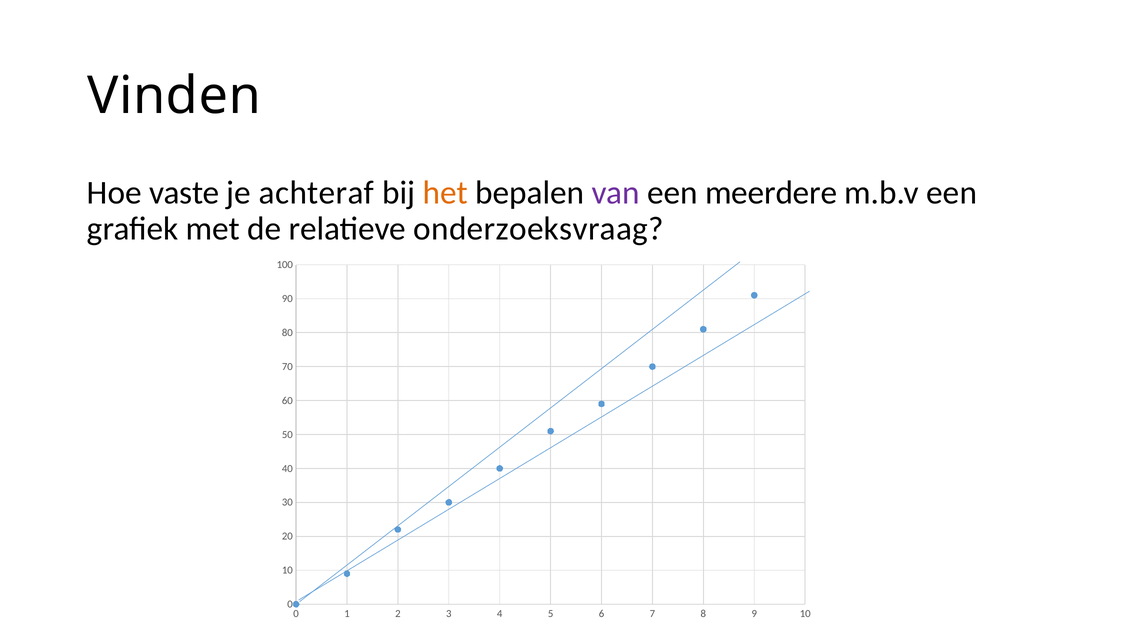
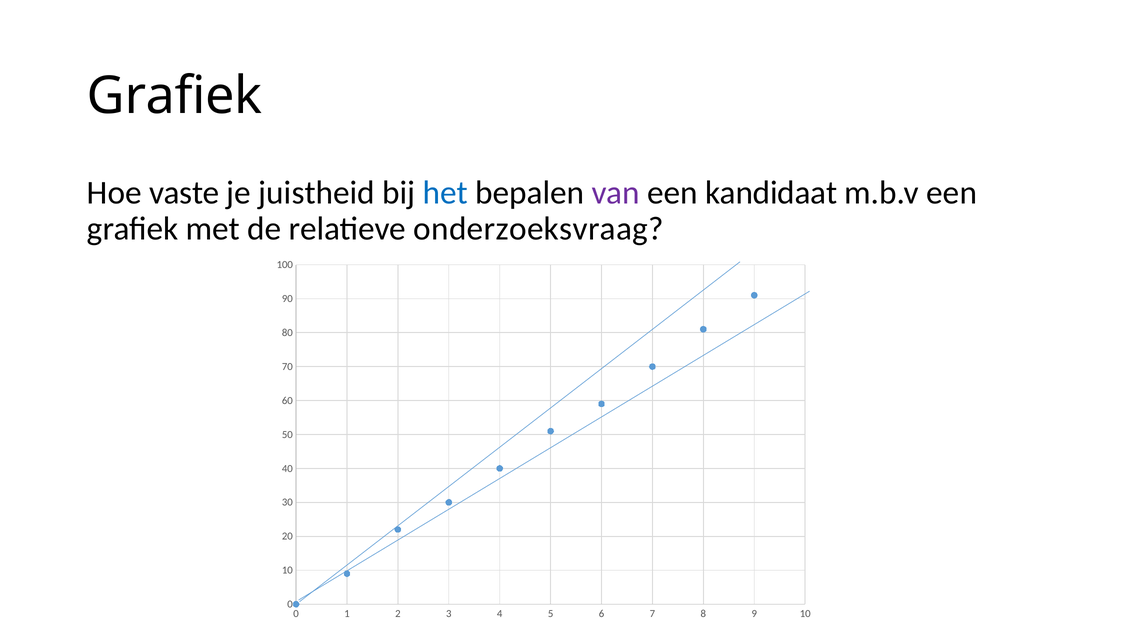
Vinden at (174, 96): Vinden -> Grafiek
achteraf: achteraf -> juistheid
het colour: orange -> blue
meerdere: meerdere -> kandidaat
